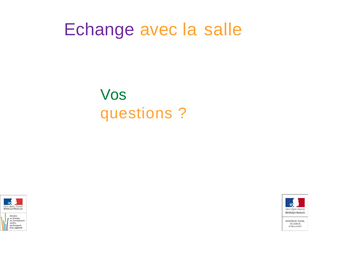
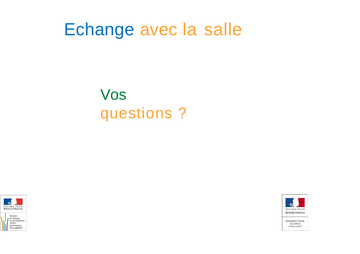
Echange colour: purple -> blue
